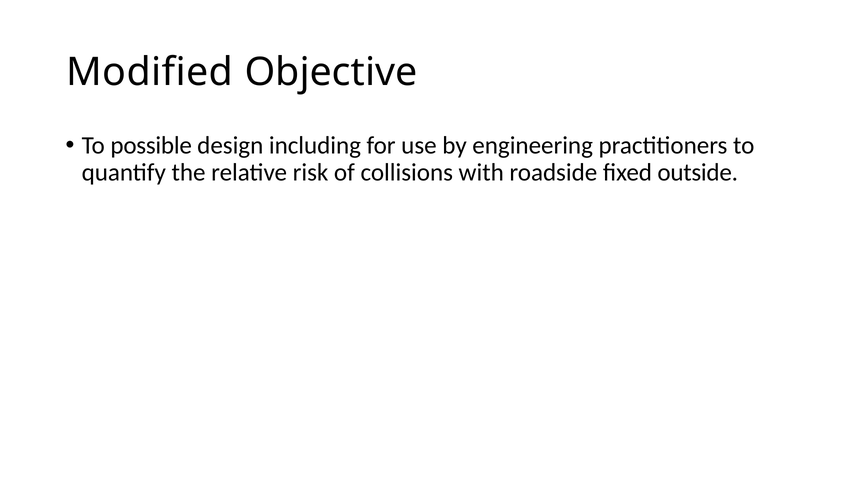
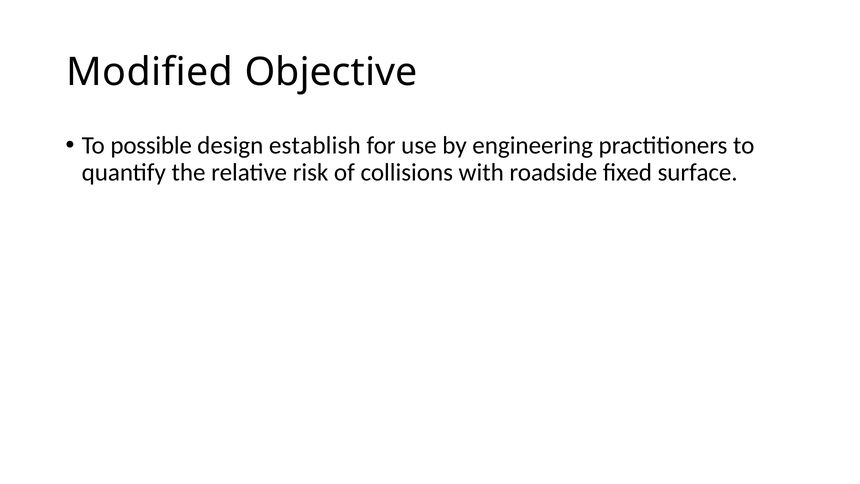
including: including -> establish
outside: outside -> surface
